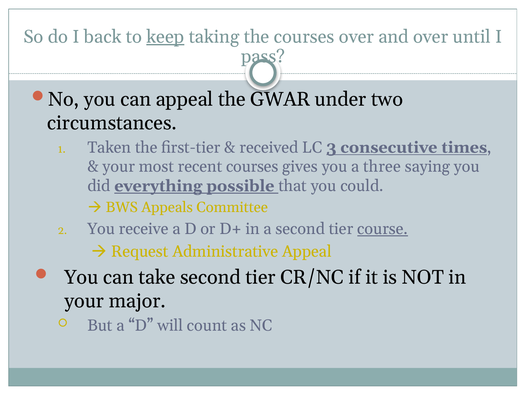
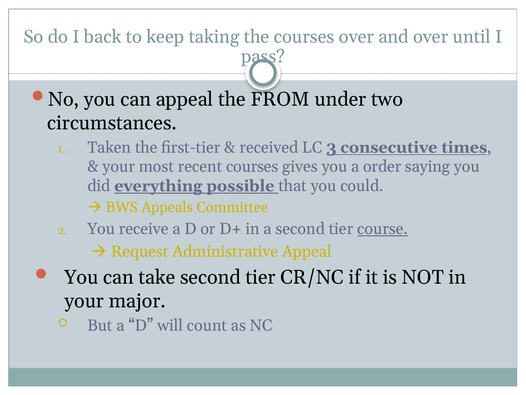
keep underline: present -> none
GWAR: GWAR -> FROM
three: three -> order
